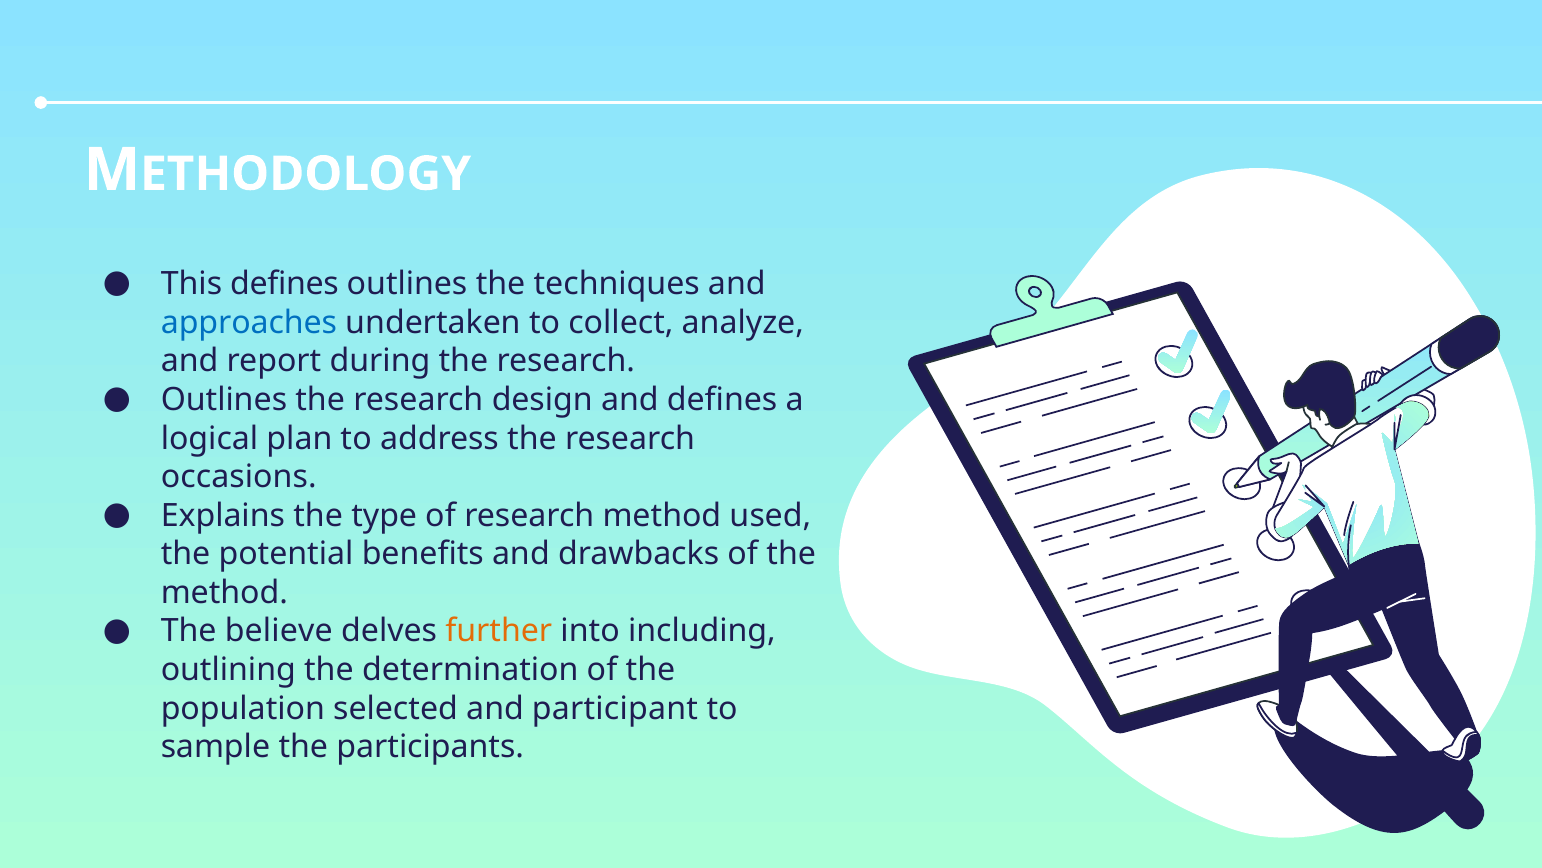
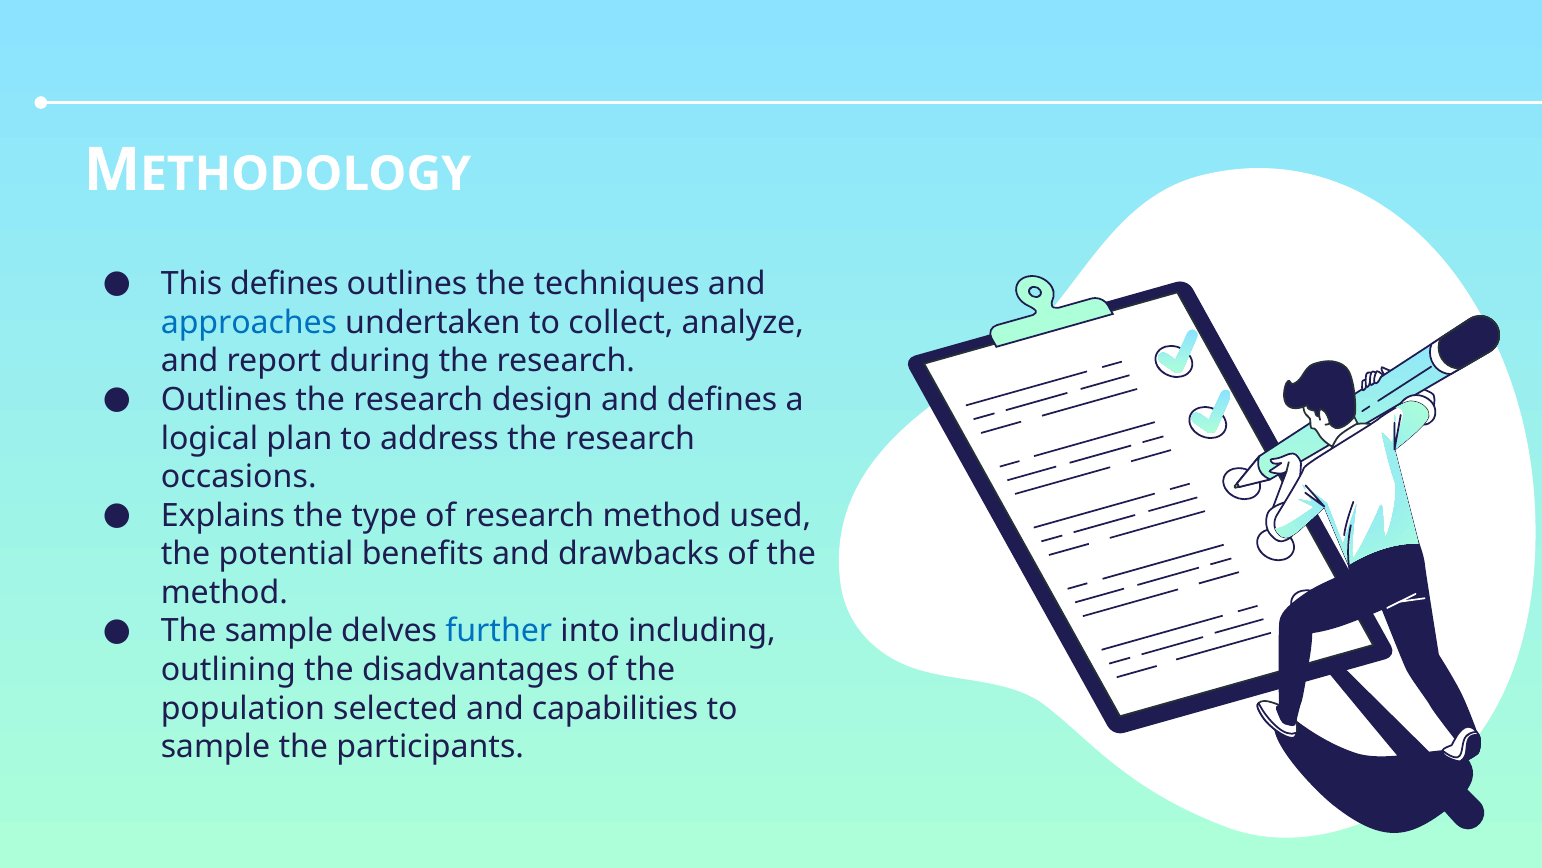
The believe: believe -> sample
further colour: orange -> blue
determination: determination -> disadvantages
participant: participant -> capabilities
